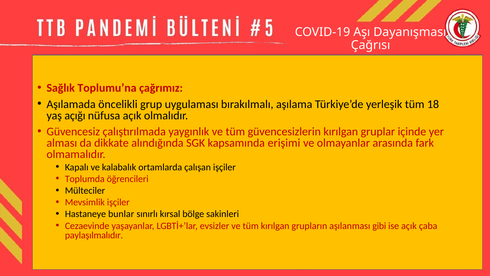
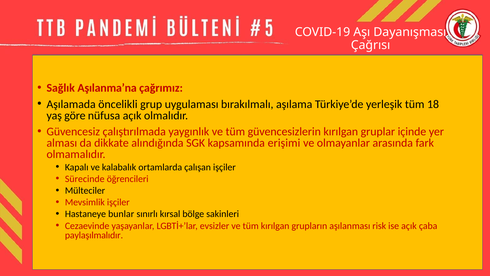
Toplumu’na: Toplumu’na -> Aşılanma’na
açığı: açığı -> göre
Toplumda: Toplumda -> Sürecinde
gibi: gibi -> risk
